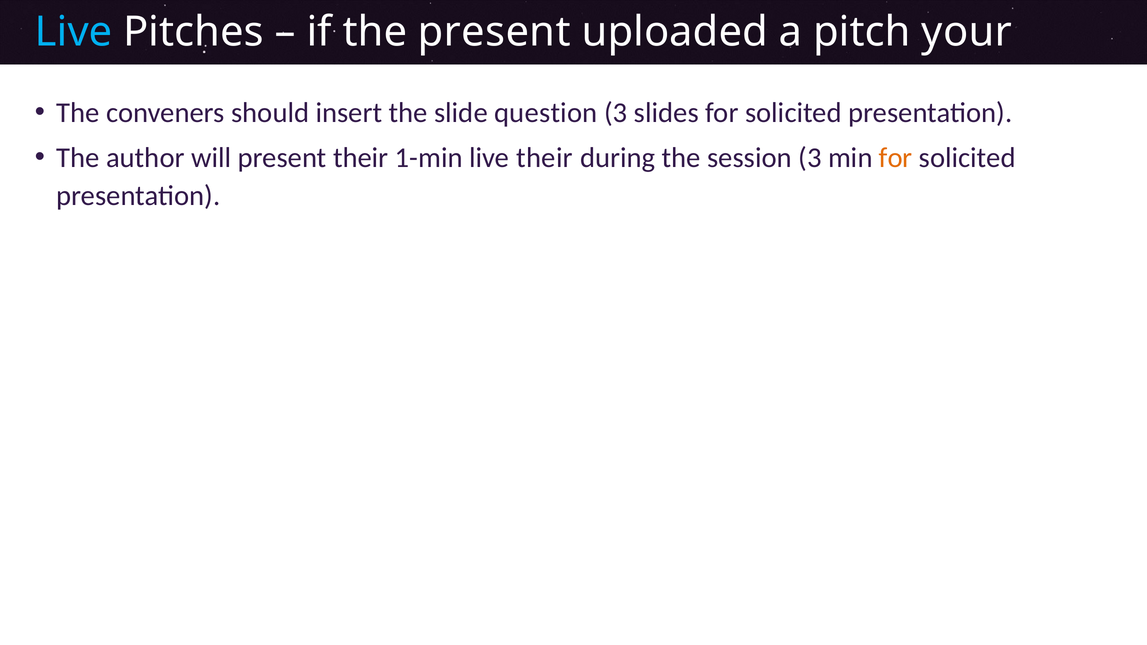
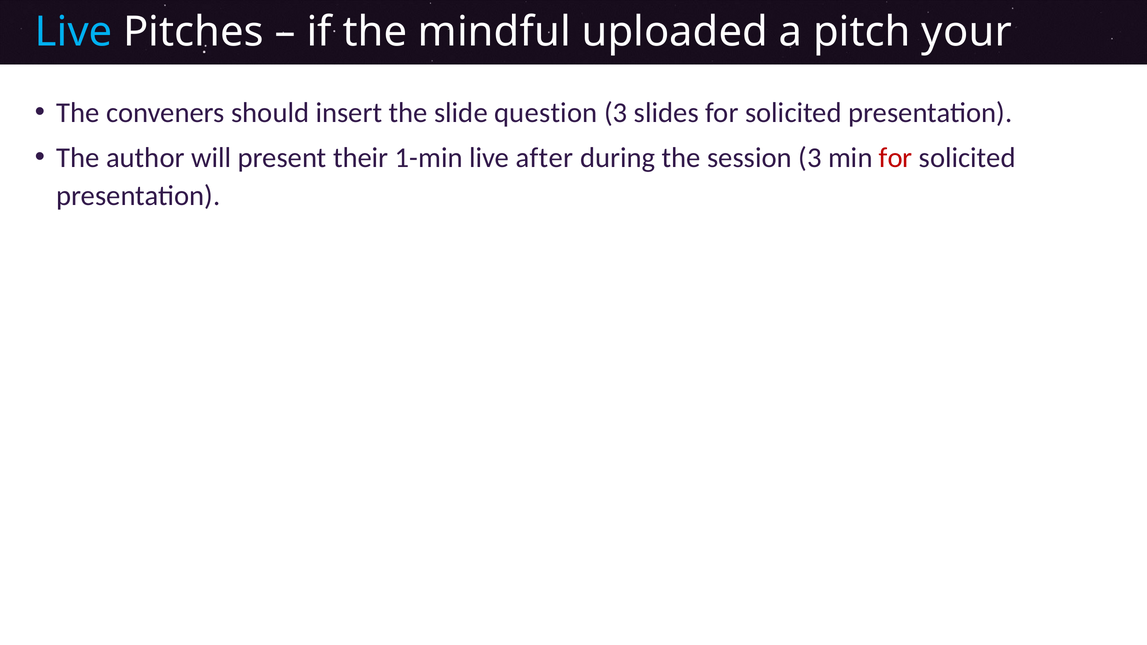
the present: present -> mindful
live their: their -> after
for at (896, 158) colour: orange -> red
